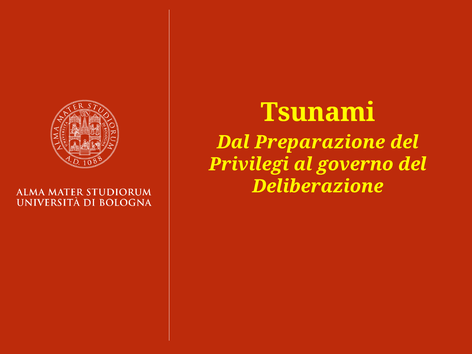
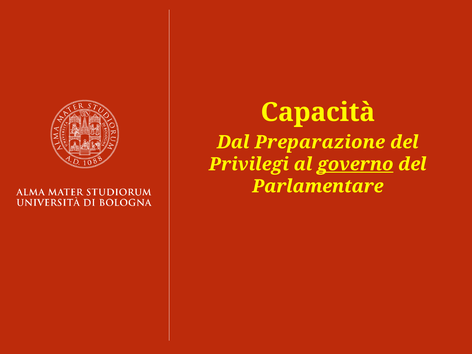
Tsunami: Tsunami -> Capacità
governo underline: none -> present
Deliberazione: Deliberazione -> Parlamentare
